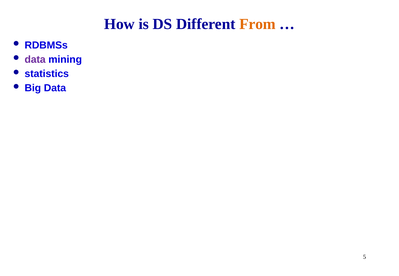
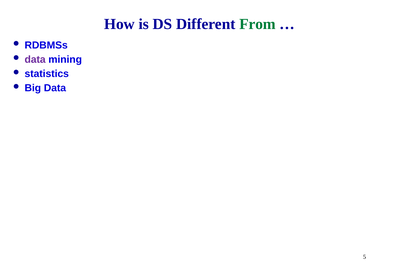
From colour: orange -> green
